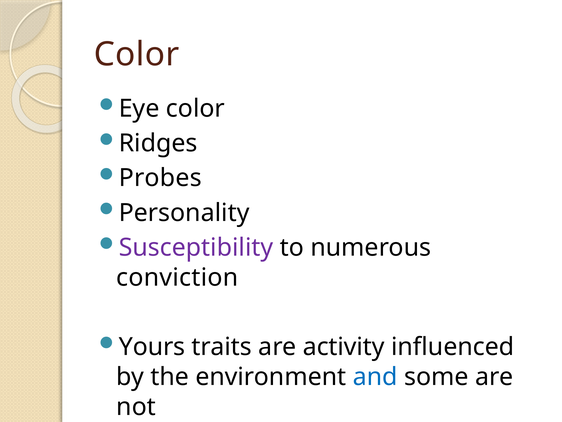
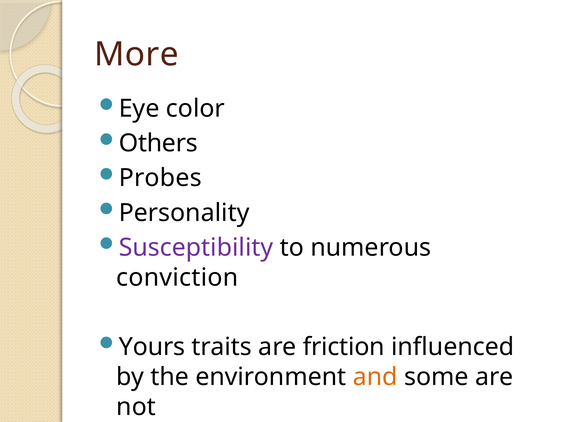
Color at (137, 54): Color -> More
Ridges: Ridges -> Others
activity: activity -> friction
and colour: blue -> orange
